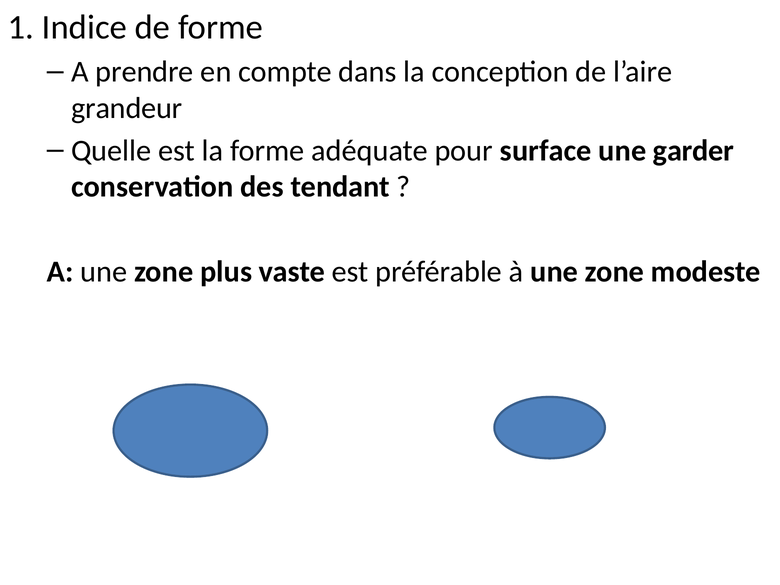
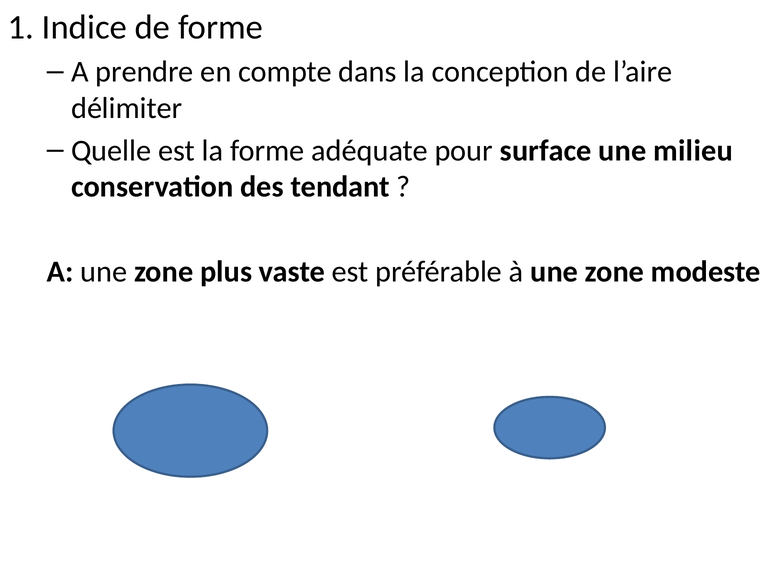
grandeur: grandeur -> délimiter
garder: garder -> milieu
